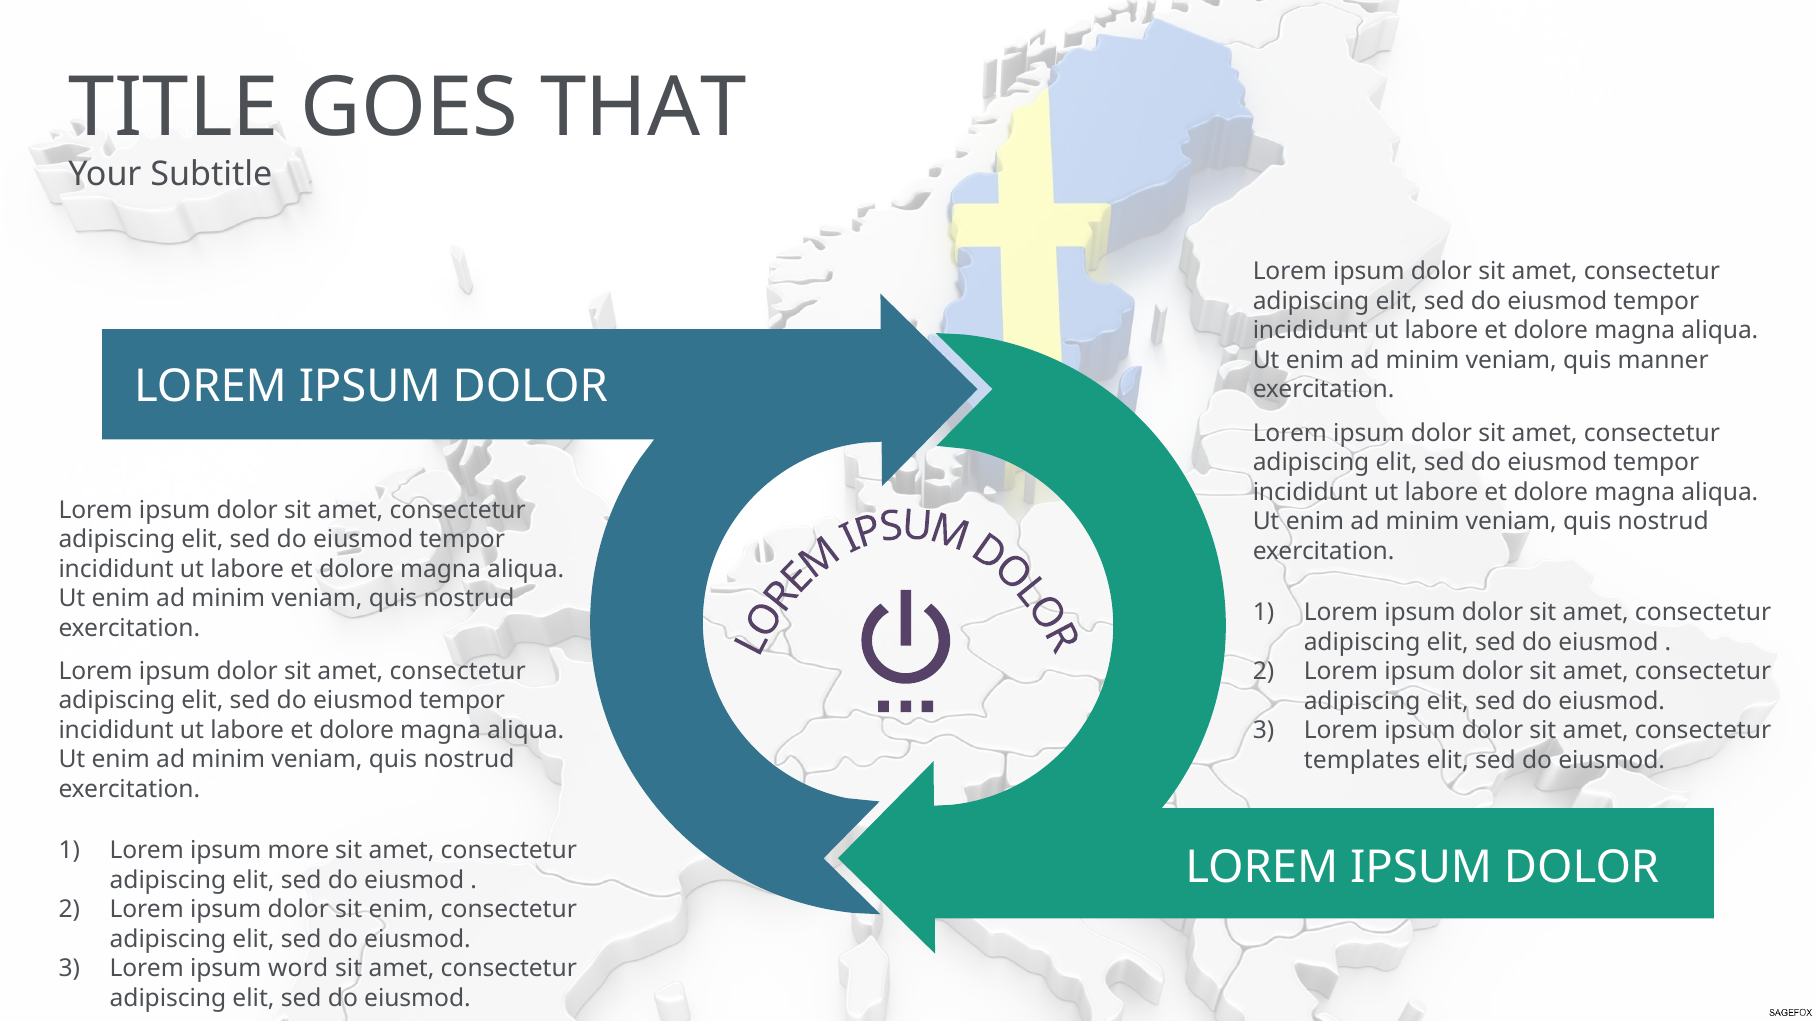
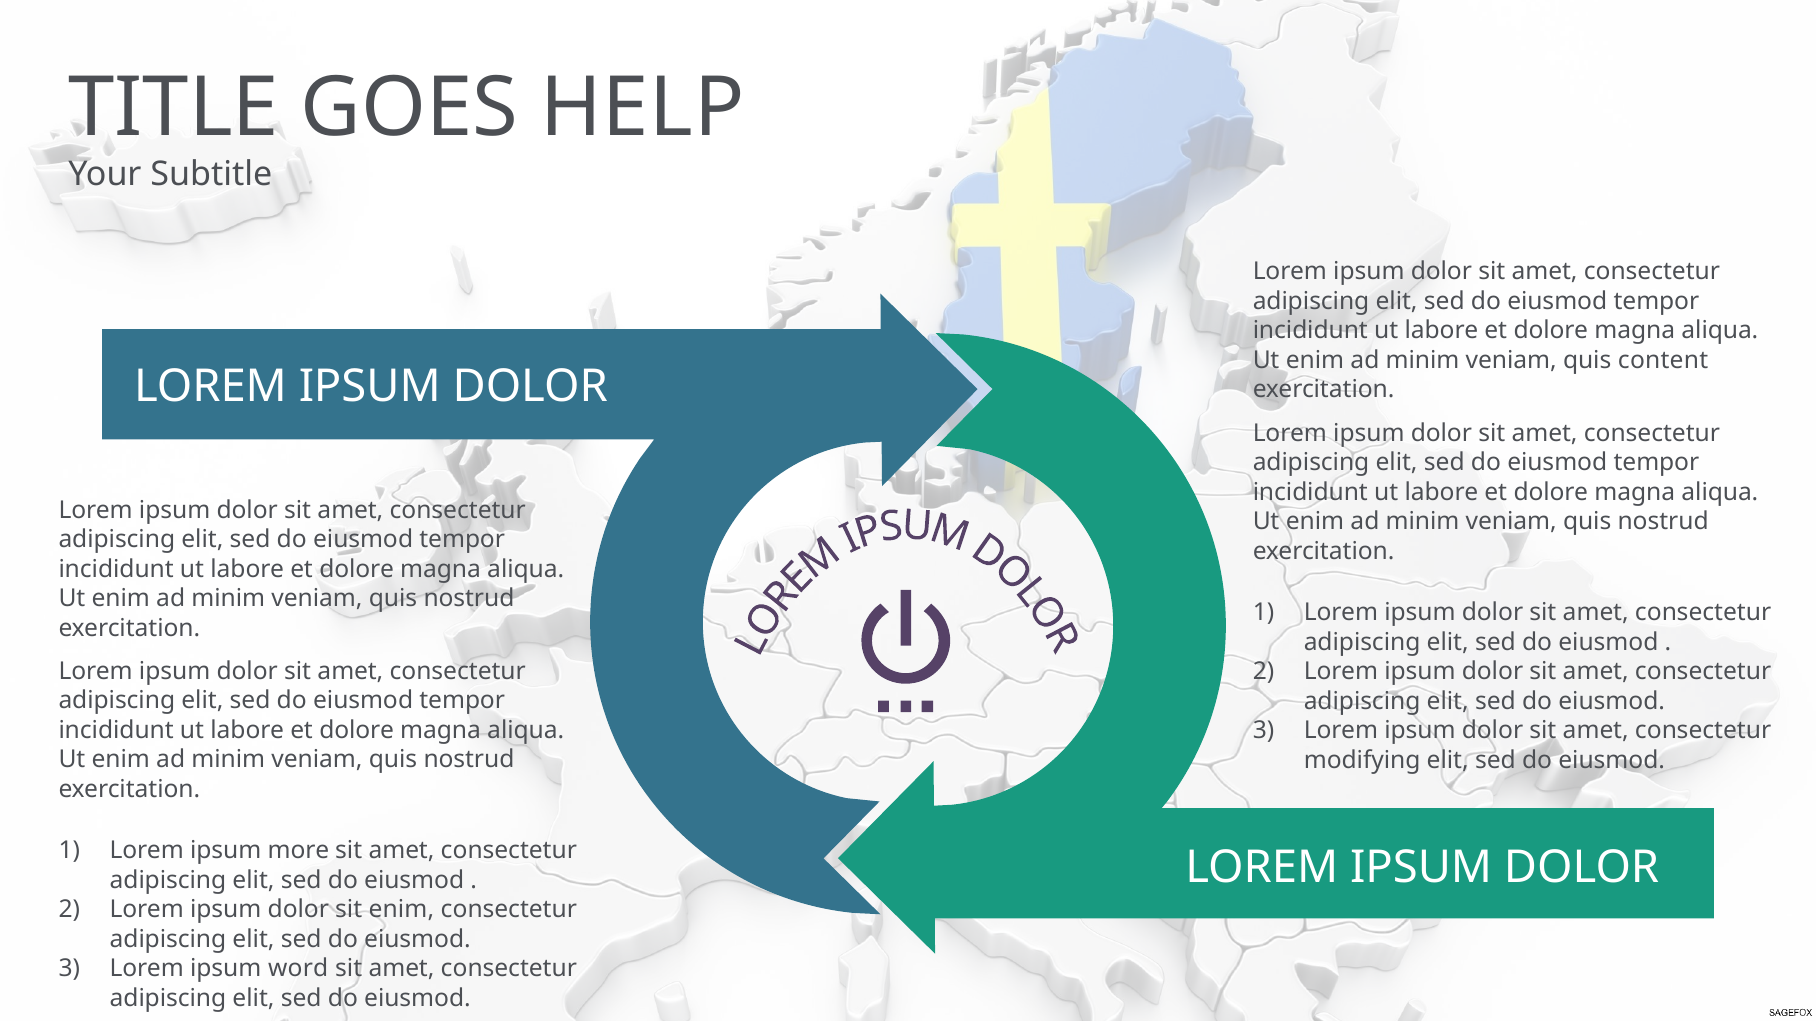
THAT: THAT -> HELP
manner: manner -> content
templates: templates -> modifying
